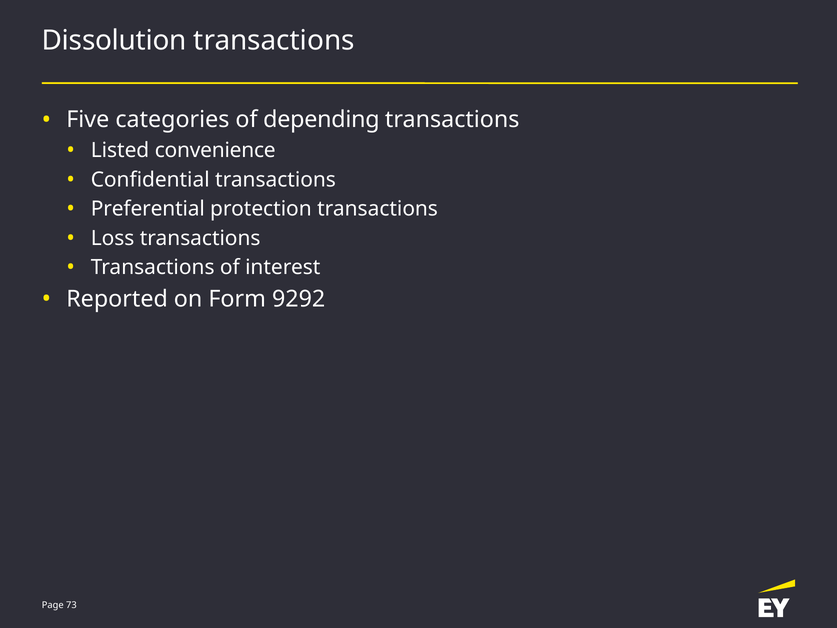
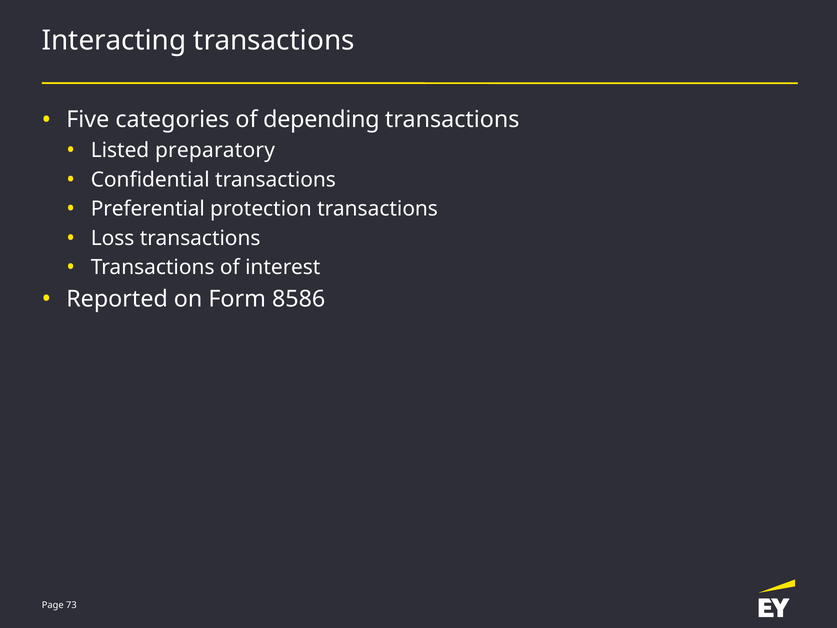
Dissolution: Dissolution -> Interacting
convenience: convenience -> preparatory
9292: 9292 -> 8586
